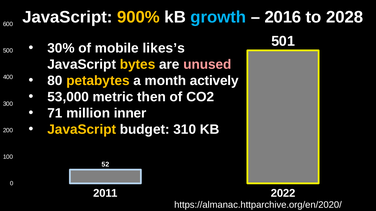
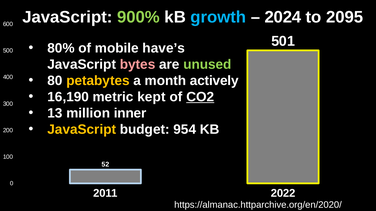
900% colour: yellow -> light green
2016: 2016 -> 2024
2028: 2028 -> 2095
30%: 30% -> 80%
likes’s: likes’s -> have’s
bytes colour: yellow -> pink
unused colour: pink -> light green
53,000: 53,000 -> 16,190
then: then -> kept
CO2 underline: none -> present
71: 71 -> 13
310: 310 -> 954
